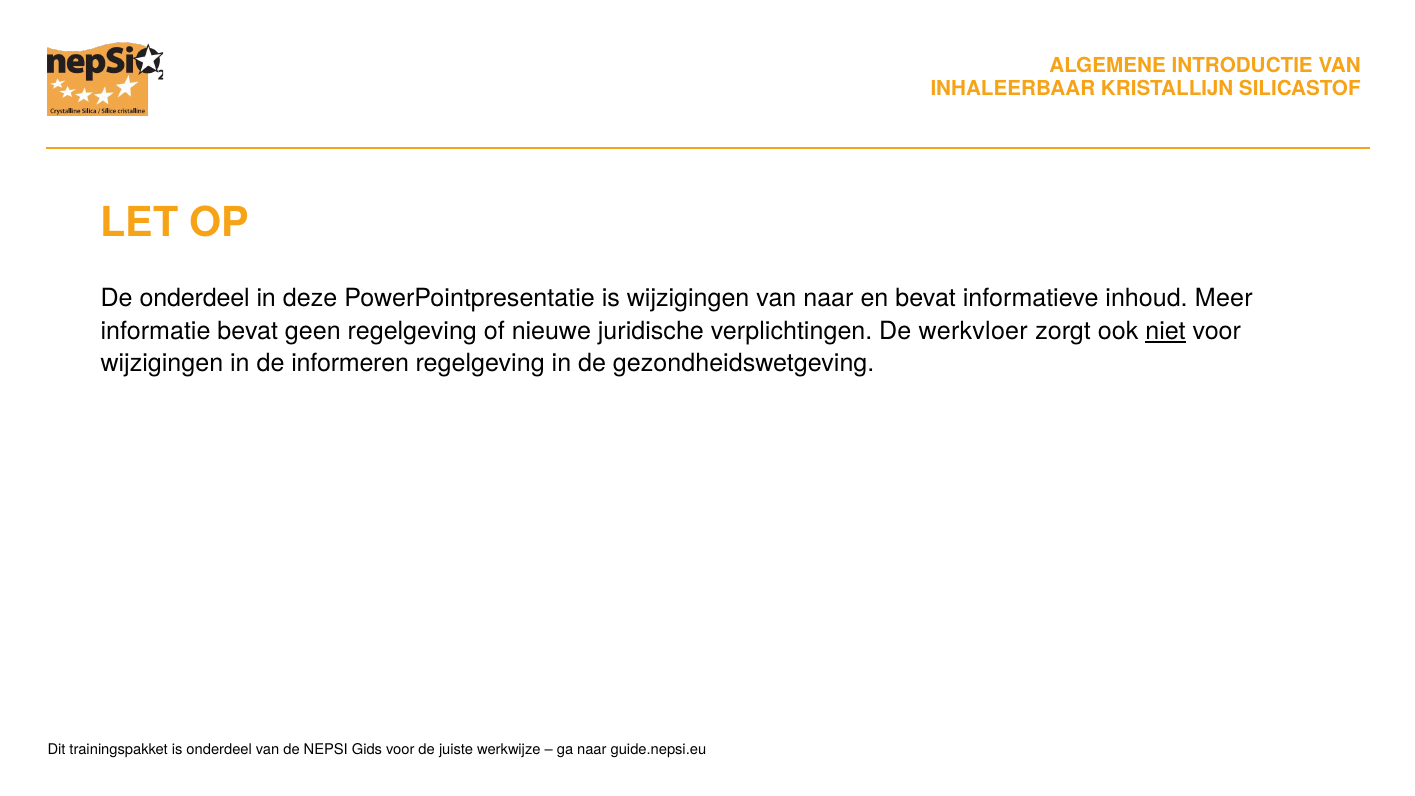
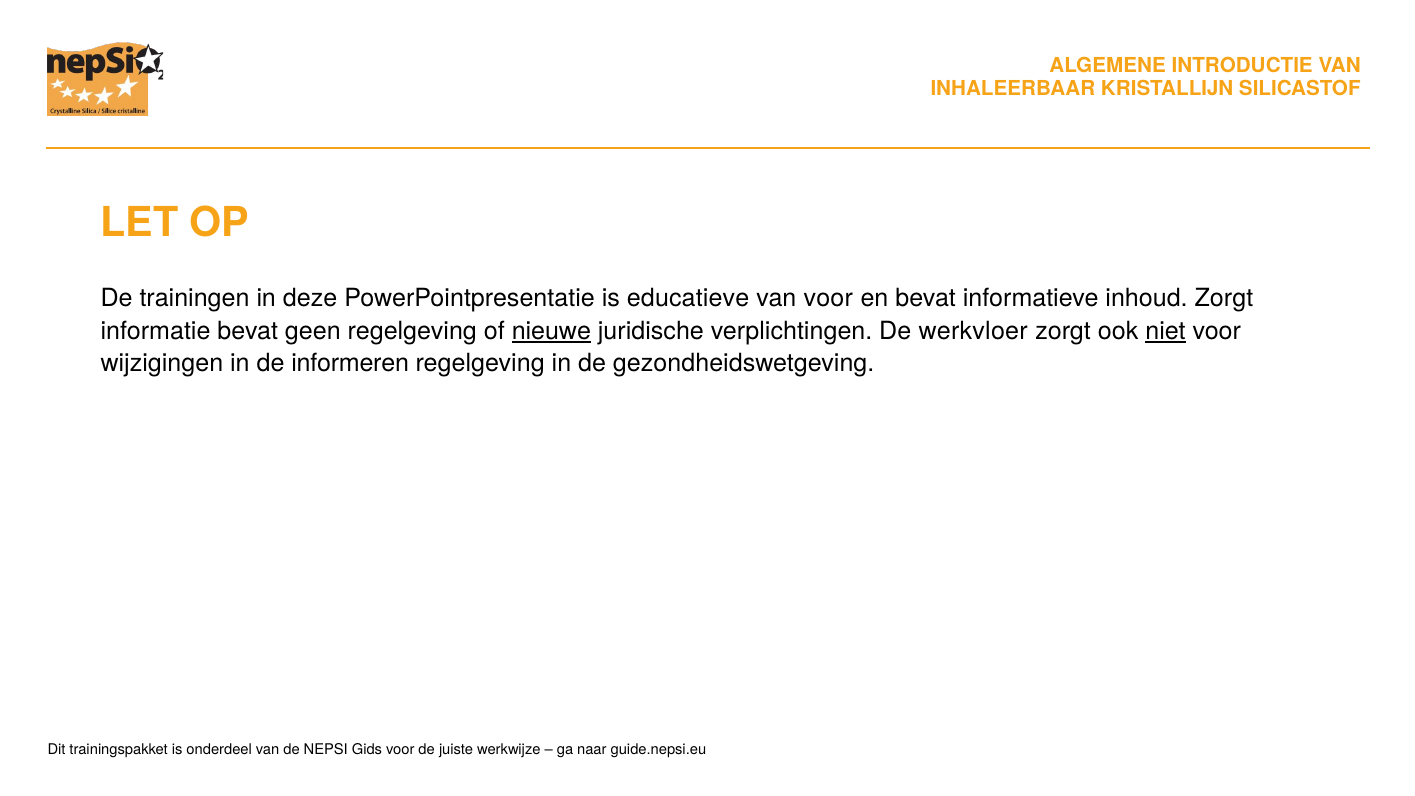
De onderdeel: onderdeel -> trainingen
is wijzigingen: wijzigingen -> educatieve
van naar: naar -> voor
inhoud Meer: Meer -> Zorgt
nieuwe underline: none -> present
